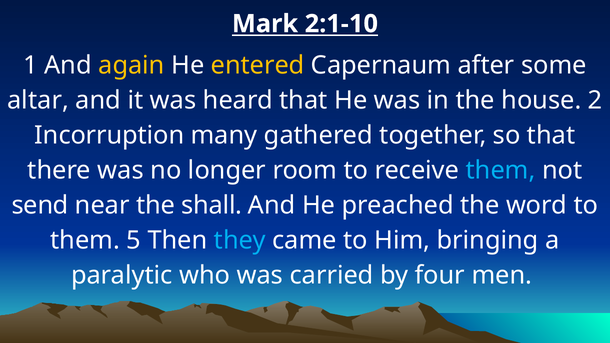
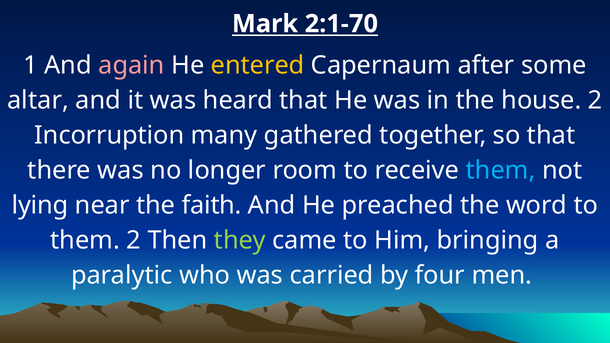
2:1-10: 2:1-10 -> 2:1-70
again colour: yellow -> pink
send: send -> lying
shall: shall -> faith
them 5: 5 -> 2
they colour: light blue -> light green
